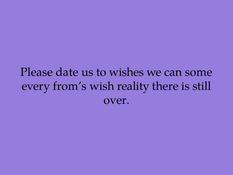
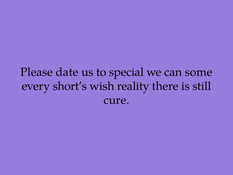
wishes: wishes -> special
from’s: from’s -> short’s
over: over -> cure
